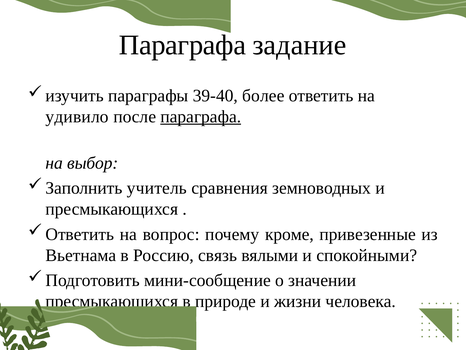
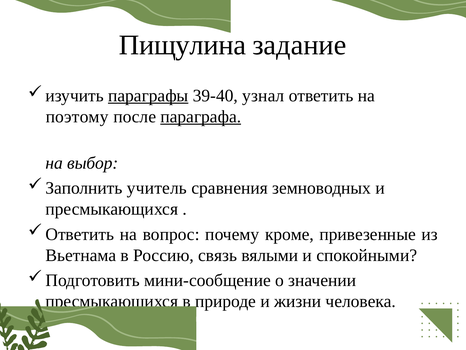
Параграфа at (182, 45): Параграфа -> Пищулина
параграфы underline: none -> present
более: более -> узнал
удивило: удивило -> поэтому
